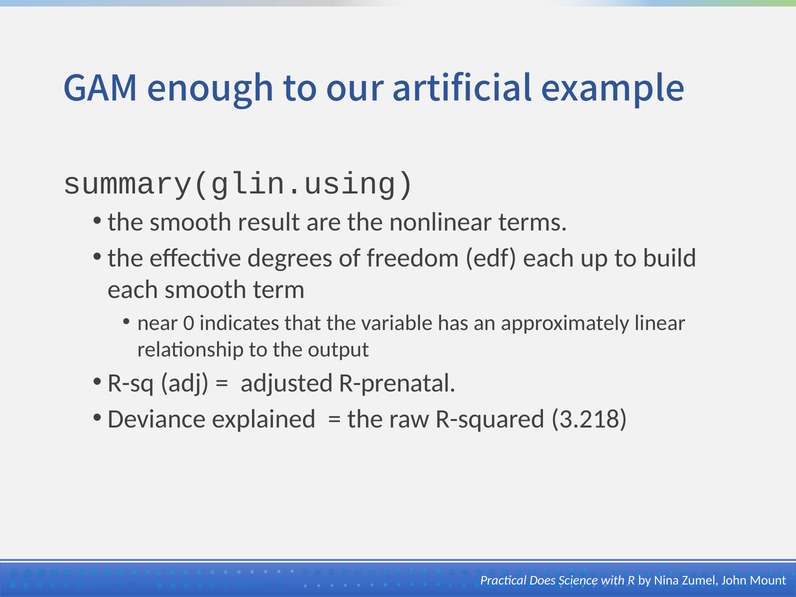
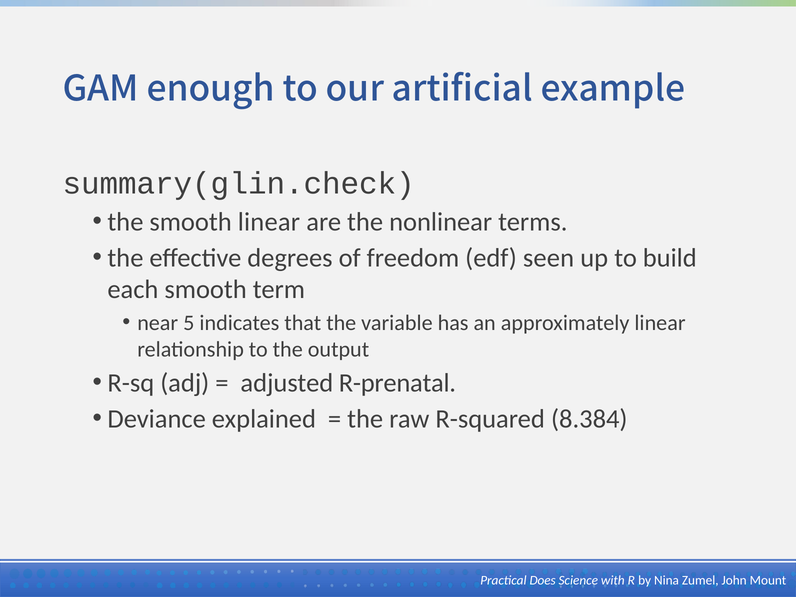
summary(glin.using: summary(glin.using -> summary(glin.check
smooth result: result -> linear
edf each: each -> seen
0: 0 -> 5
3.218: 3.218 -> 8.384
